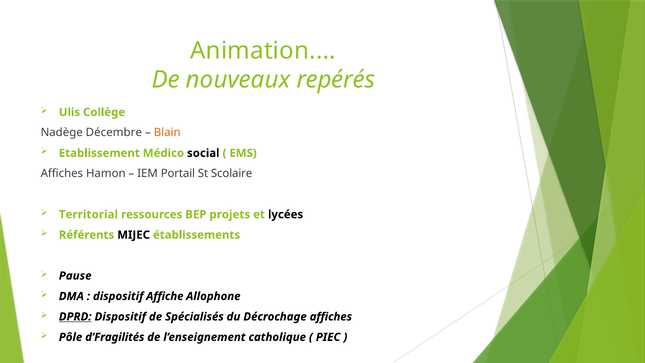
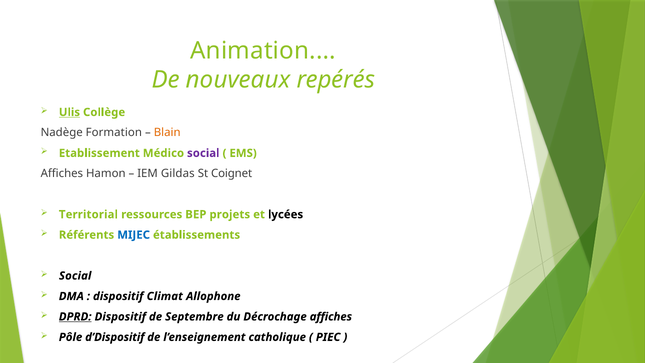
Ulis underline: none -> present
Décembre: Décembre -> Formation
social at (203, 153) colour: black -> purple
Portail: Portail -> Gildas
Scolaire: Scolaire -> Coignet
MIJEC colour: black -> blue
Pause at (75, 276): Pause -> Social
Affiche: Affiche -> Climat
Spécialisés: Spécialisés -> Septembre
d’Fragilités: d’Fragilités -> d’Dispositif
